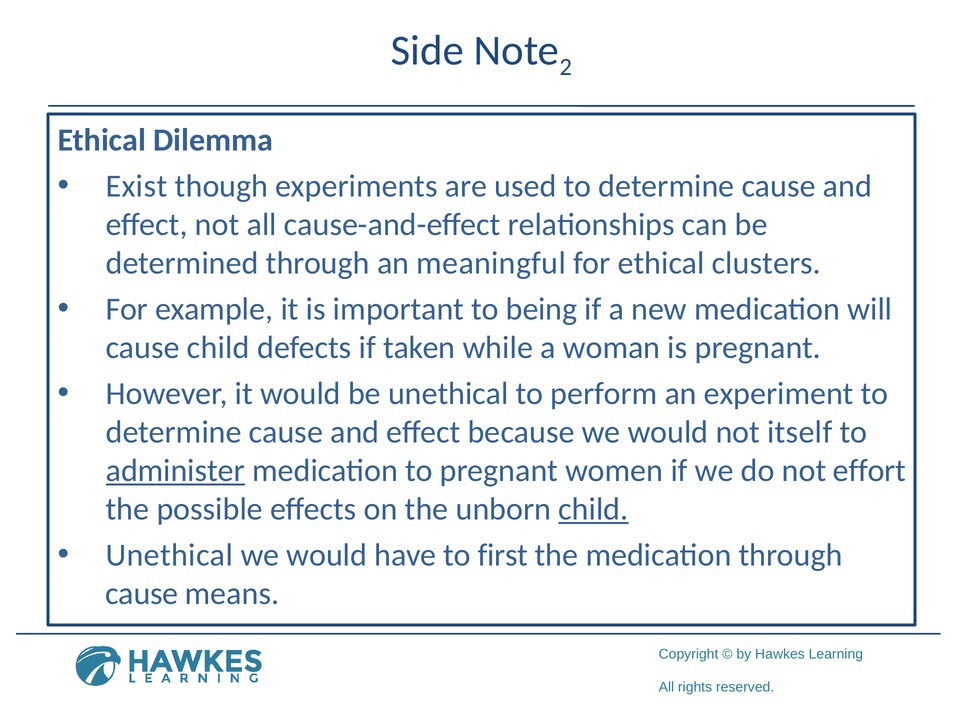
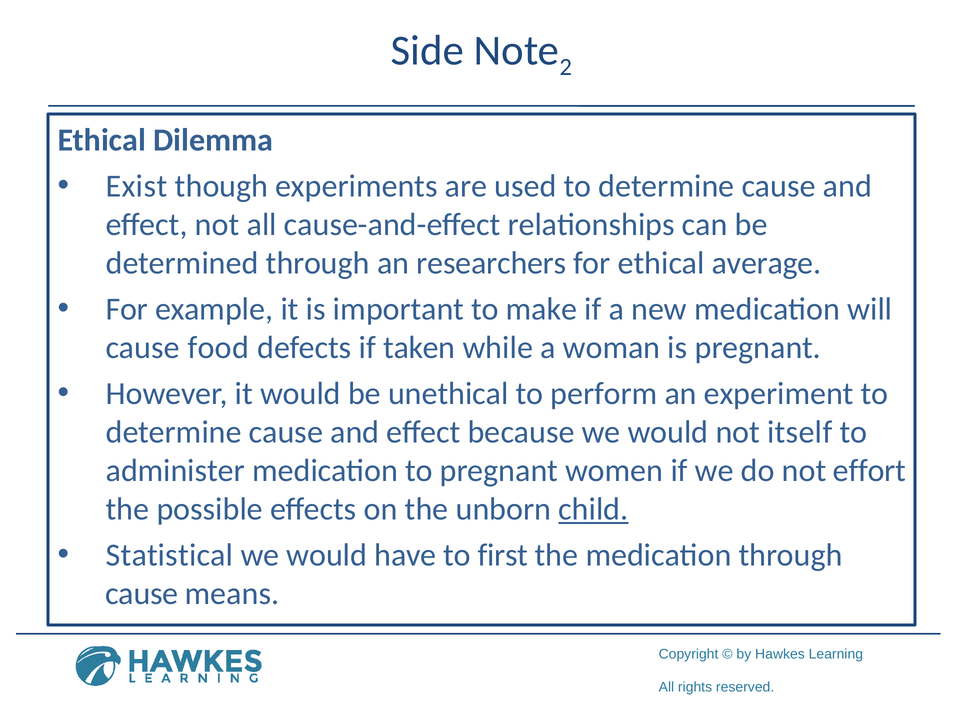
meaningful: meaningful -> researchers
clusters: clusters -> average
being: being -> make
cause child: child -> food
administer underline: present -> none
Unethical at (169, 555): Unethical -> Statistical
